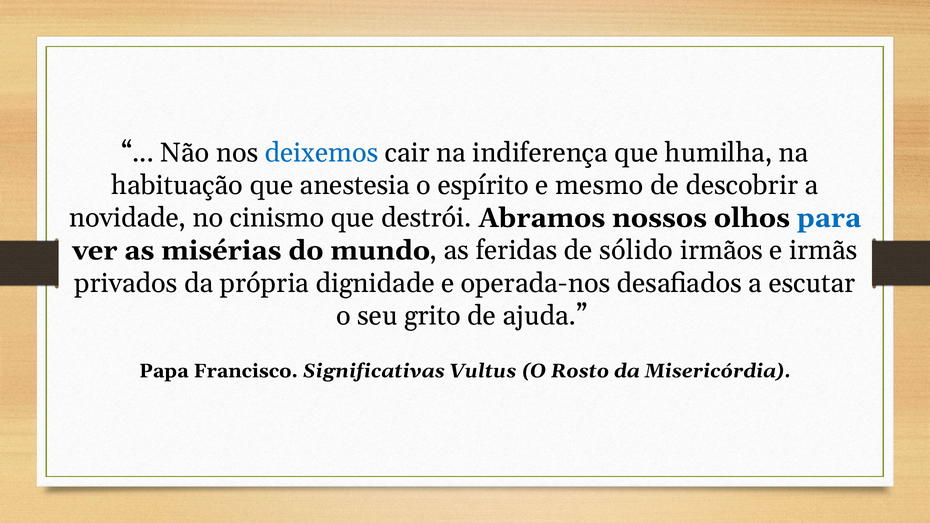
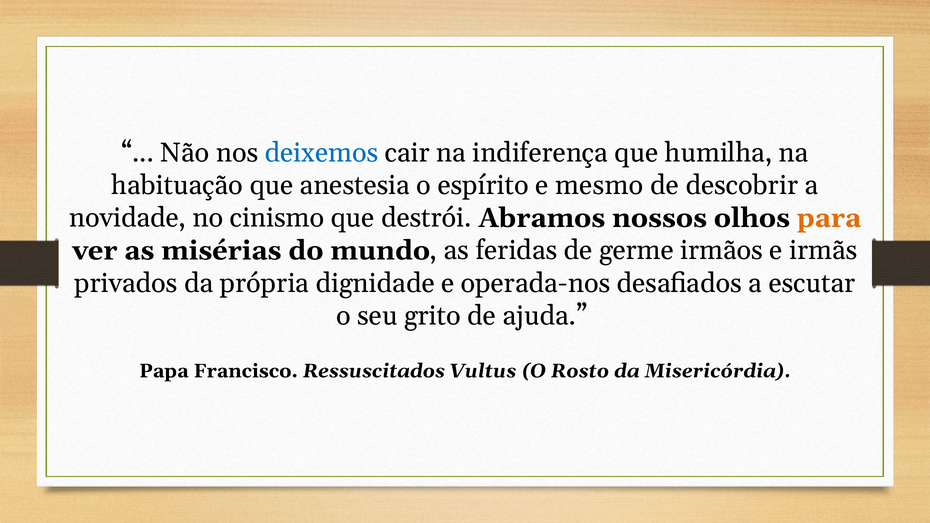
para colour: blue -> orange
sólido: sólido -> germe
Significativas: Significativas -> Ressuscitados
